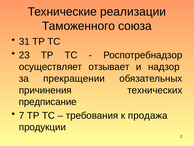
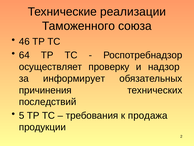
31: 31 -> 46
23: 23 -> 64
отзывает: отзывает -> проверку
прекращении: прекращении -> информирует
предписание: предписание -> последствий
7: 7 -> 5
